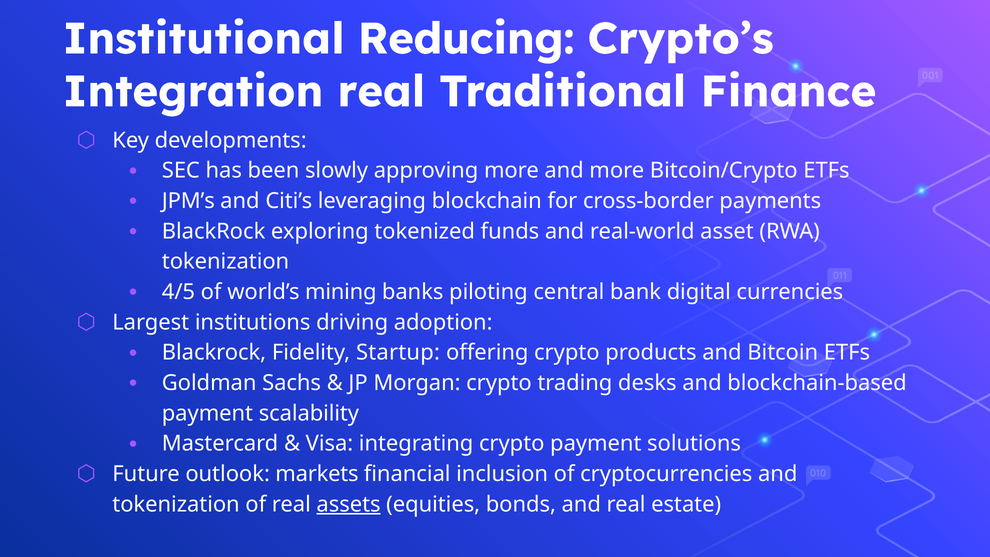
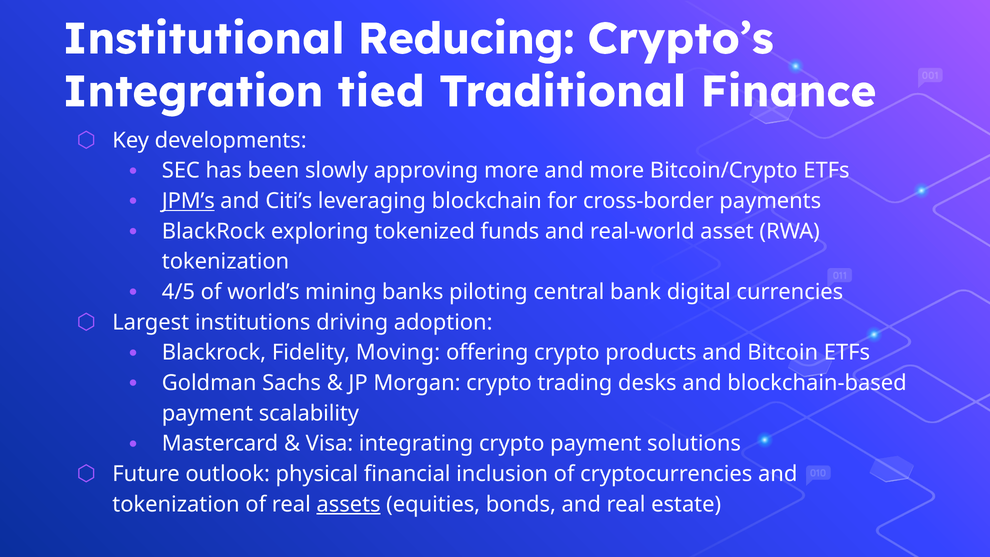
Integration real: real -> tied
JPM’s underline: none -> present
Startup: Startup -> Moving
markets: markets -> physical
